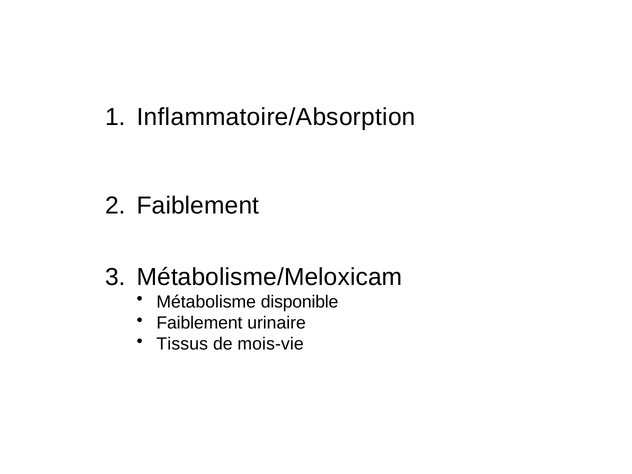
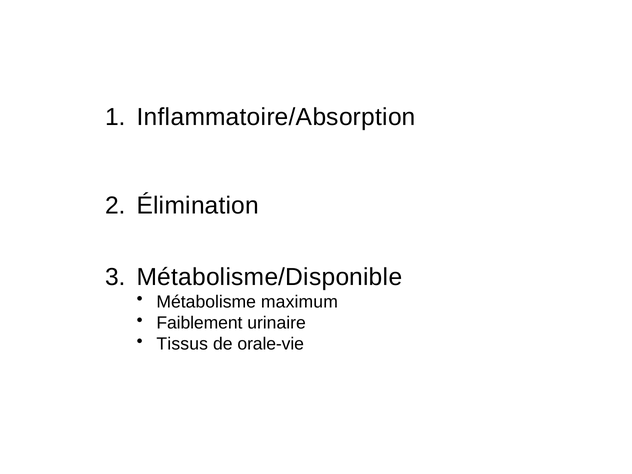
Faiblement at (198, 205): Faiblement -> Élimination
Métabolisme/Meloxicam: Métabolisme/Meloxicam -> Métabolisme/Disponible
disponible: disponible -> maximum
mois-vie: mois-vie -> orale-vie
